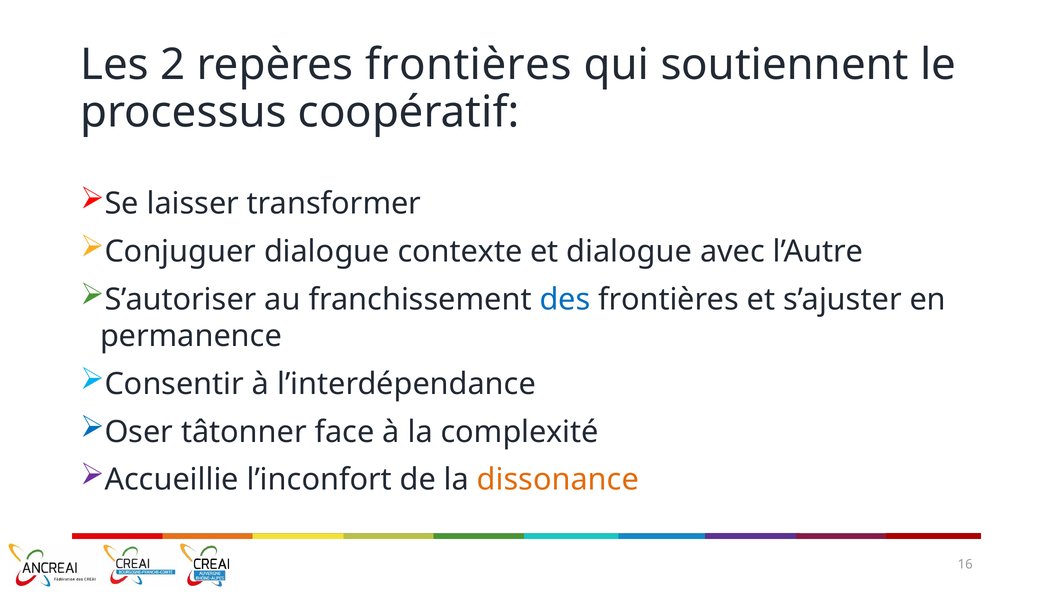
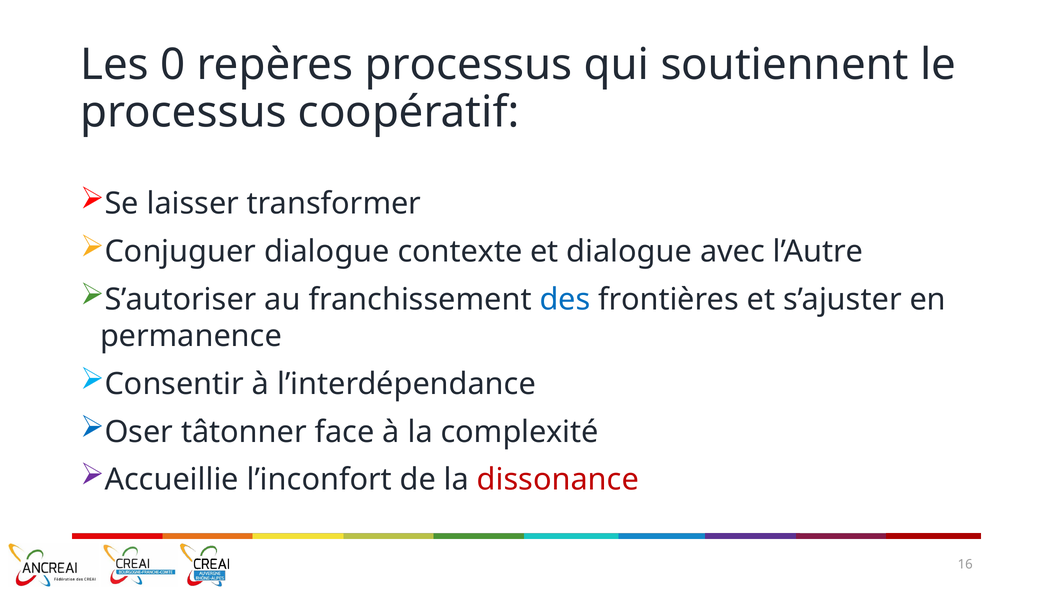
2: 2 -> 0
repères frontières: frontières -> processus
dissonance colour: orange -> red
